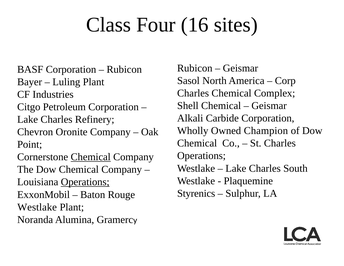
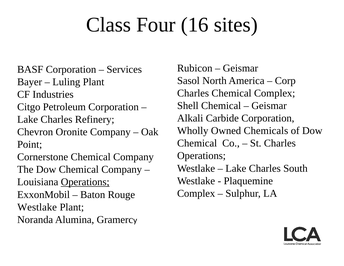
Rubicon at (124, 69): Rubicon -> Services
Champion: Champion -> Chemicals
Chemical at (91, 157) underline: present -> none
Styrenics at (196, 193): Styrenics -> Complex
